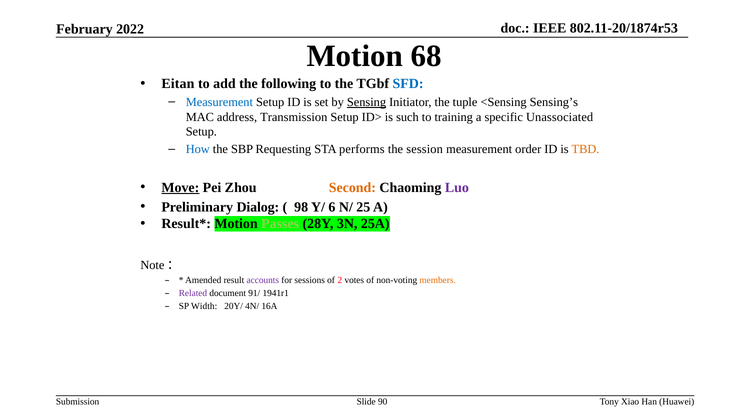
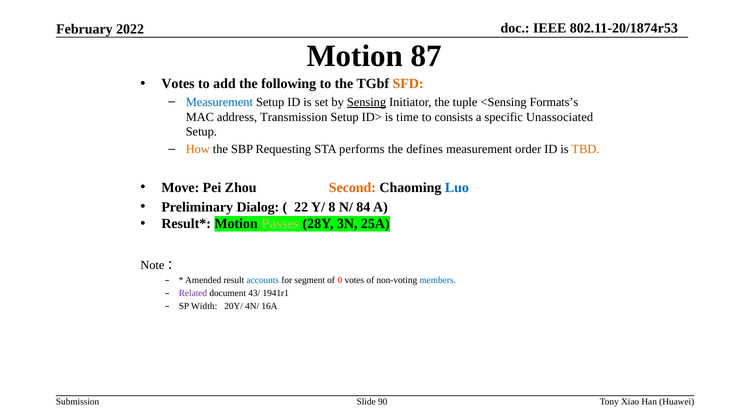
68: 68 -> 87
Eitan at (178, 84): Eitan -> Votes
SFD colour: blue -> orange
Sensing’s: Sensing’s -> Formats’s
such: such -> time
training: training -> consists
How colour: blue -> orange
session: session -> defines
Move underline: present -> none
Luo colour: purple -> blue
98: 98 -> 22
6: 6 -> 8
25: 25 -> 84
accounts colour: purple -> blue
sessions: sessions -> segment
2: 2 -> 0
members colour: orange -> blue
91/: 91/ -> 43/
